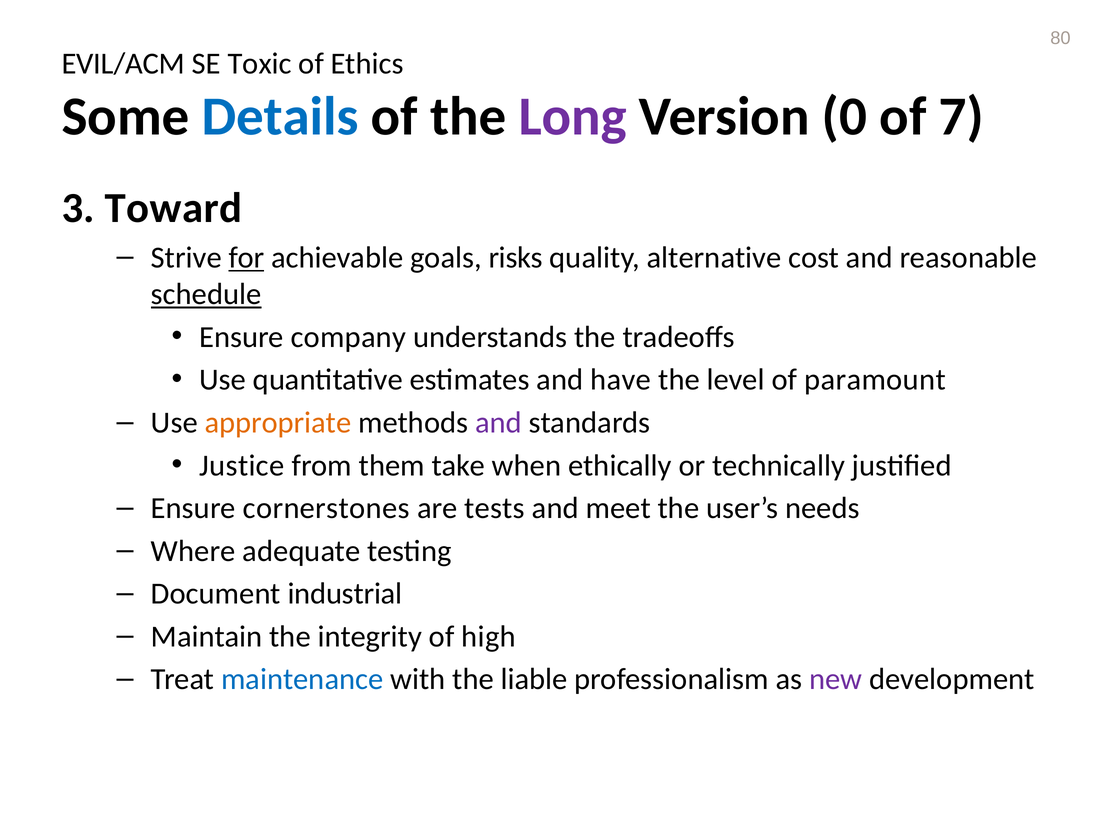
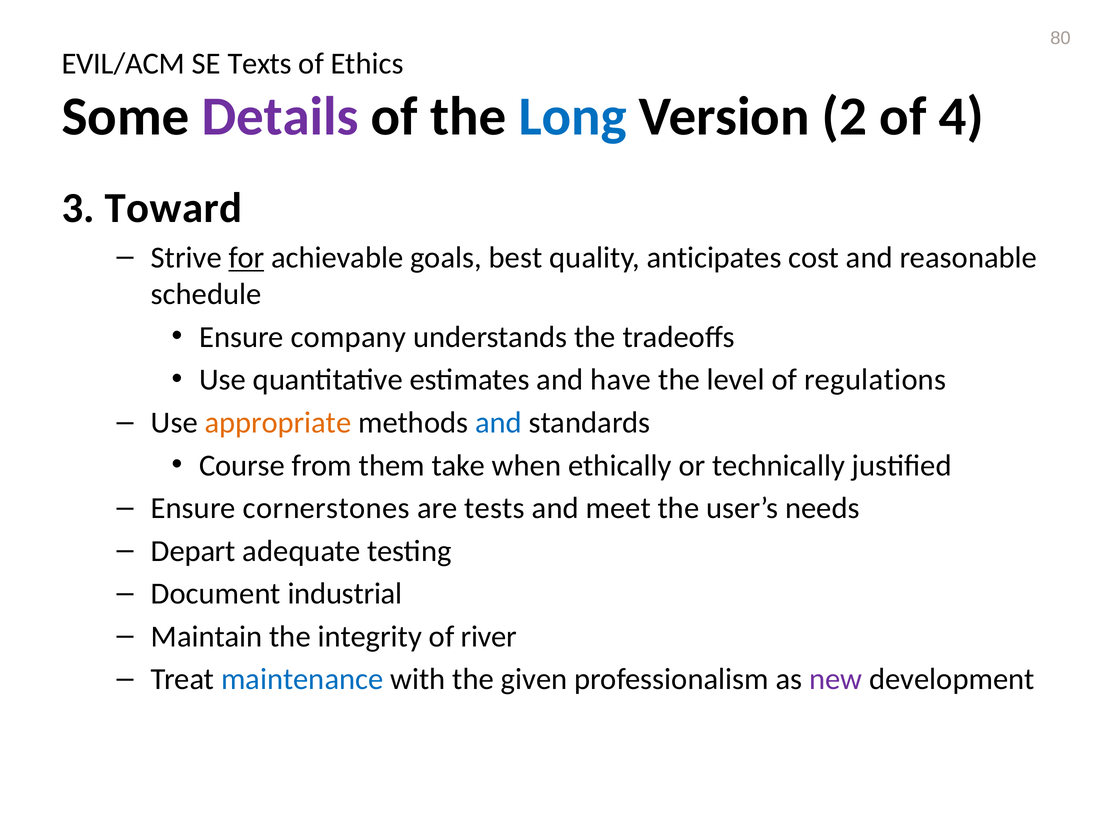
Toxic: Toxic -> Texts
Details colour: blue -> purple
Long colour: purple -> blue
0: 0 -> 2
7: 7 -> 4
risks: risks -> best
alternative: alternative -> anticipates
schedule underline: present -> none
paramount: paramount -> regulations
and at (499, 423) colour: purple -> blue
Justice: Justice -> Course
Where: Where -> Depart
high: high -> river
liable: liable -> given
